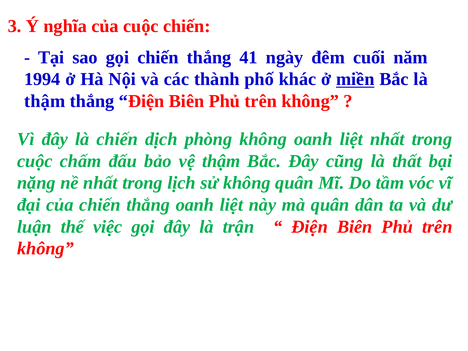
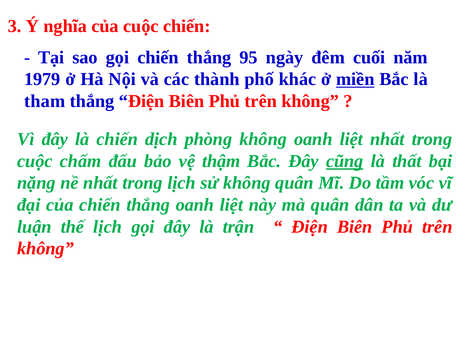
41: 41 -> 95
1994: 1994 -> 1979
thậm at (45, 101): thậm -> tham
cũng underline: none -> present
thế việc: việc -> lịch
